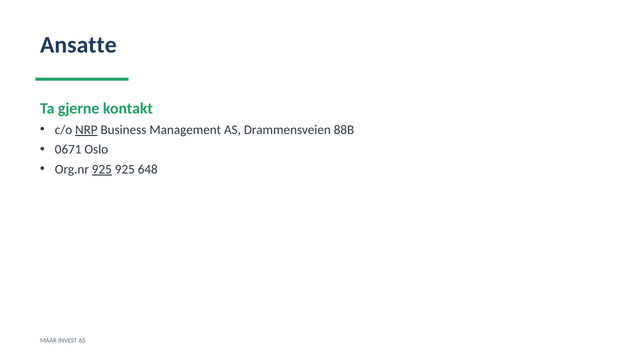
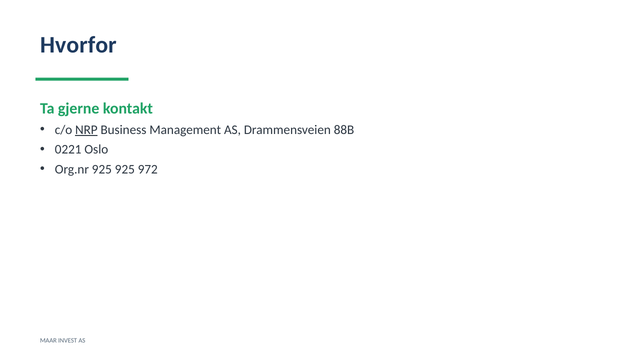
Ansatte: Ansatte -> Hvorfor
0671: 0671 -> 0221
925 at (102, 169) underline: present -> none
648: 648 -> 972
